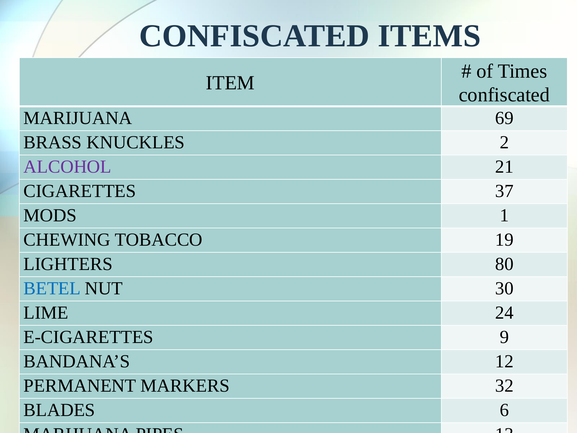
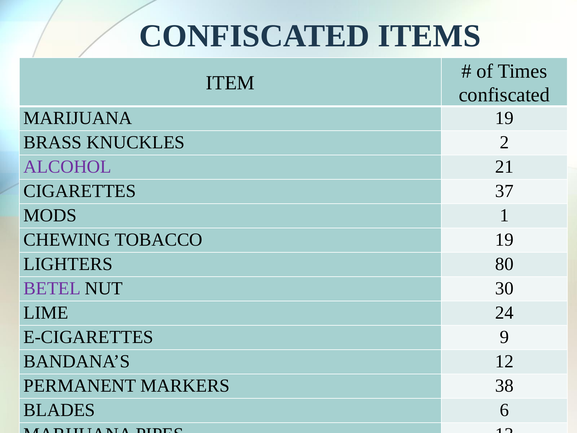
MARIJUANA 69: 69 -> 19
BETEL colour: blue -> purple
32: 32 -> 38
